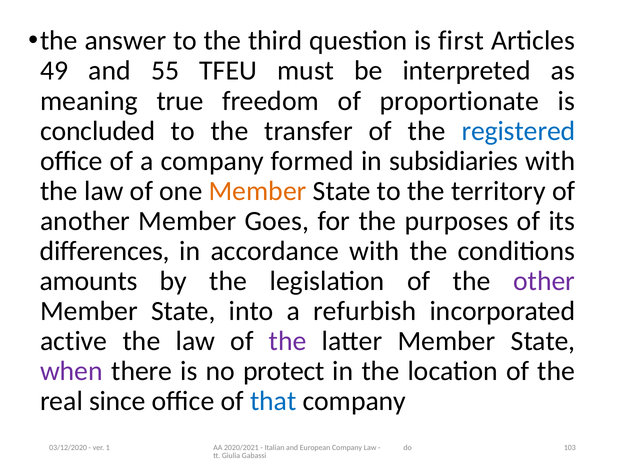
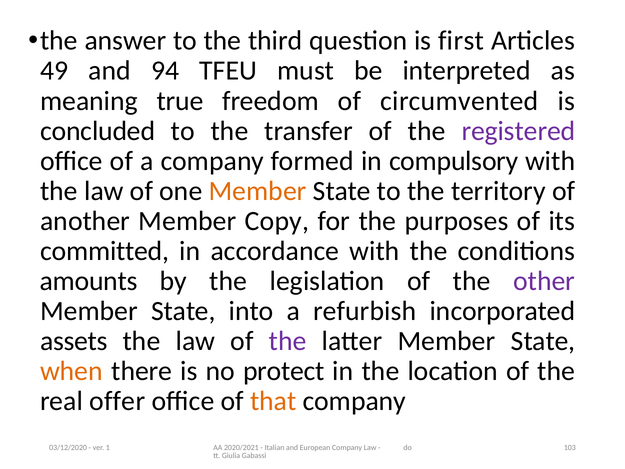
55: 55 -> 94
proportionate: proportionate -> circumvented
registered colour: blue -> purple
subsidiaries: subsidiaries -> compulsory
Goes: Goes -> Copy
differences: differences -> committed
active: active -> assets
when colour: purple -> orange
since: since -> offer
that colour: blue -> orange
